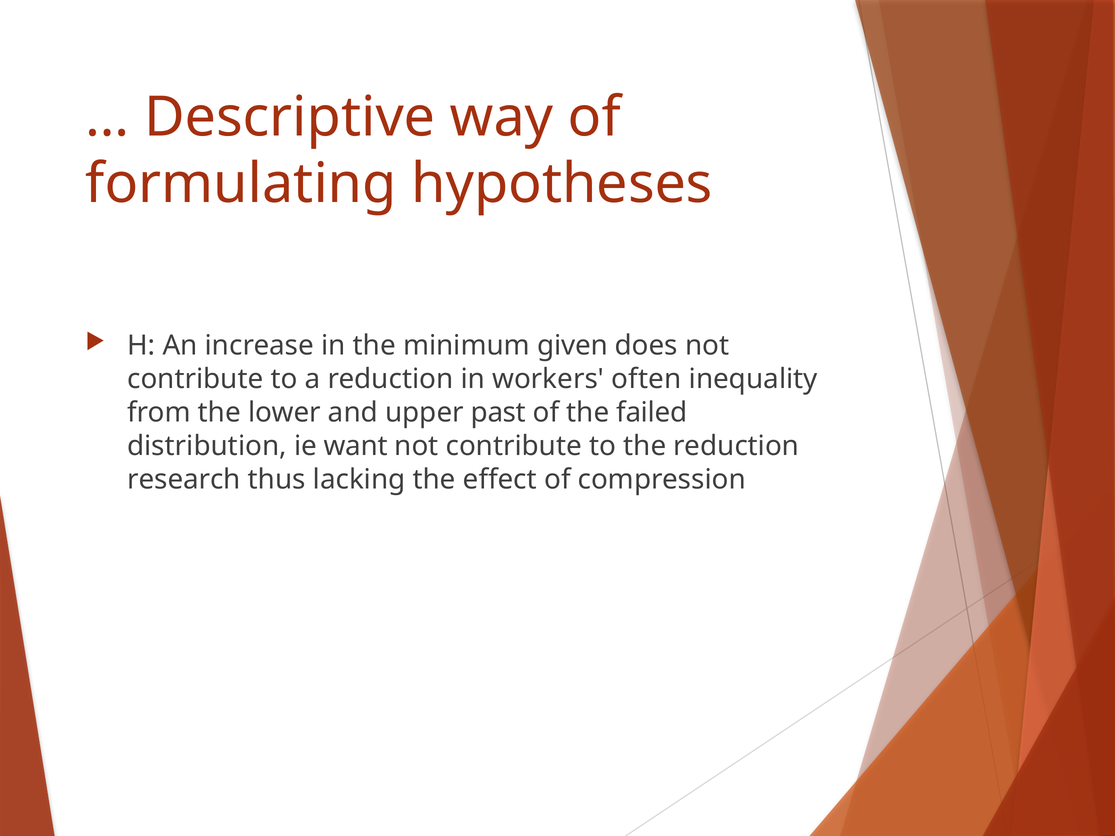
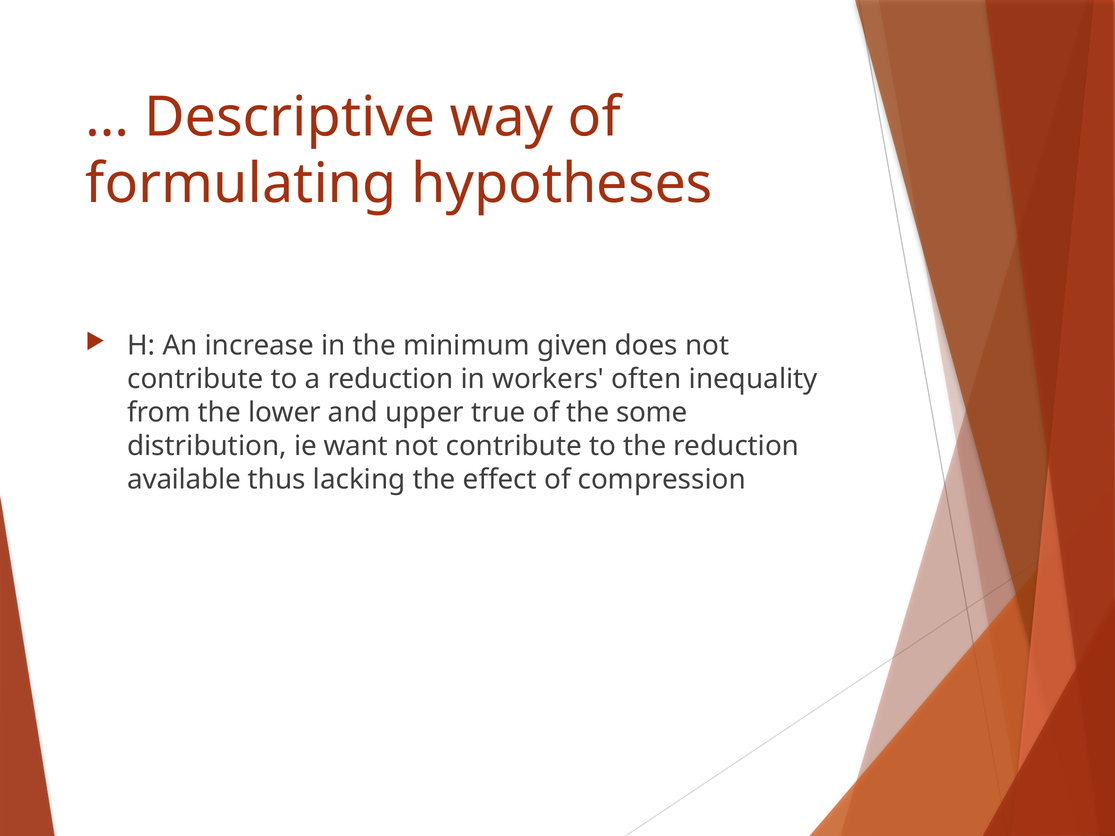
past: past -> true
failed: failed -> some
research: research -> available
